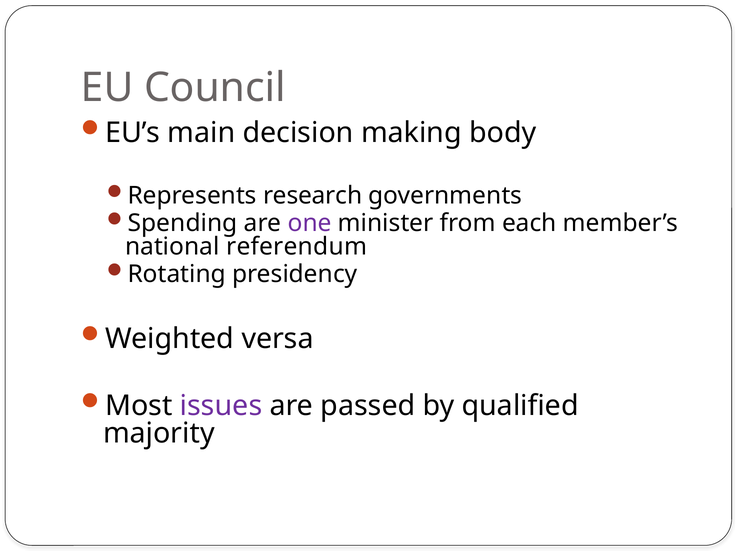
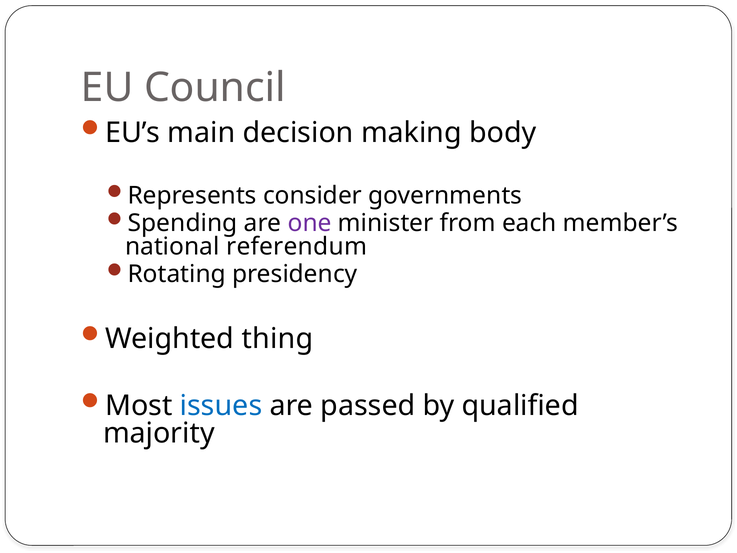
research: research -> consider
versa: versa -> thing
issues colour: purple -> blue
